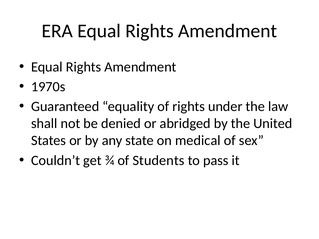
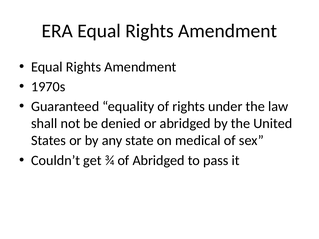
of Students: Students -> Abridged
